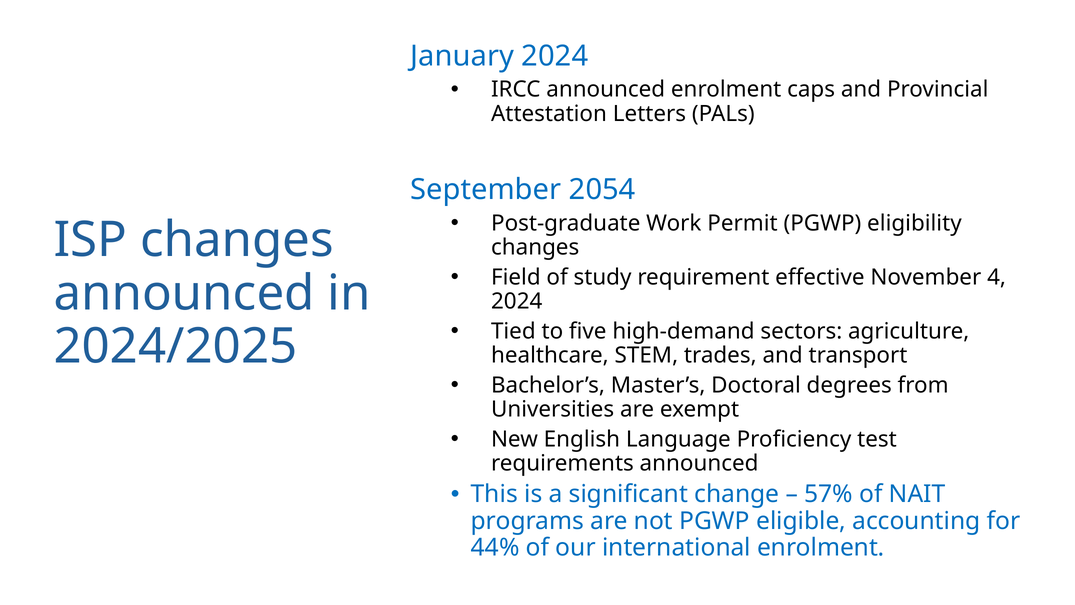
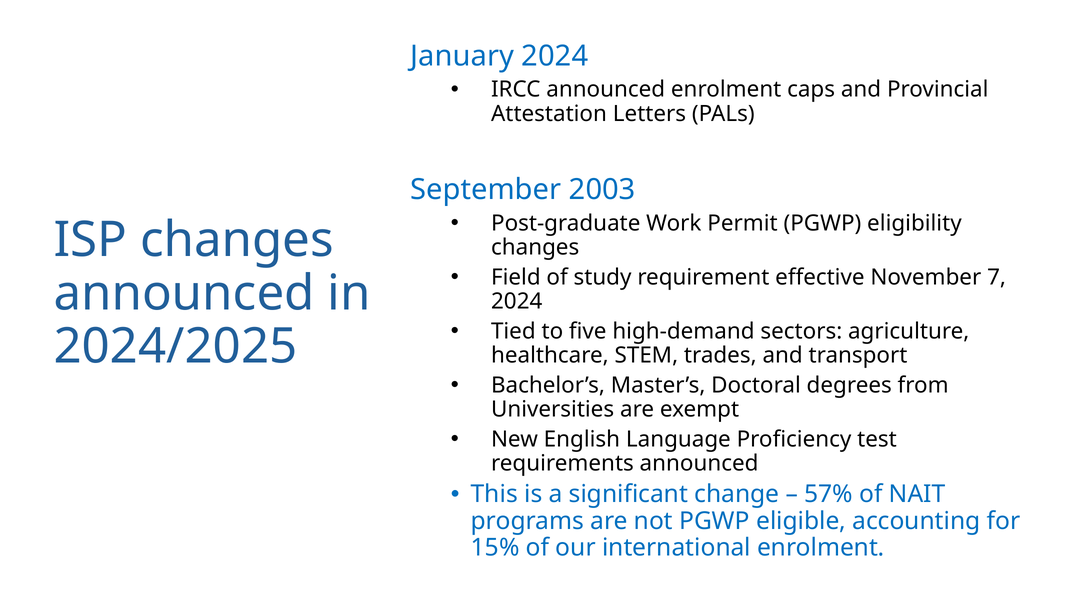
2054: 2054 -> 2003
4: 4 -> 7
44%: 44% -> 15%
